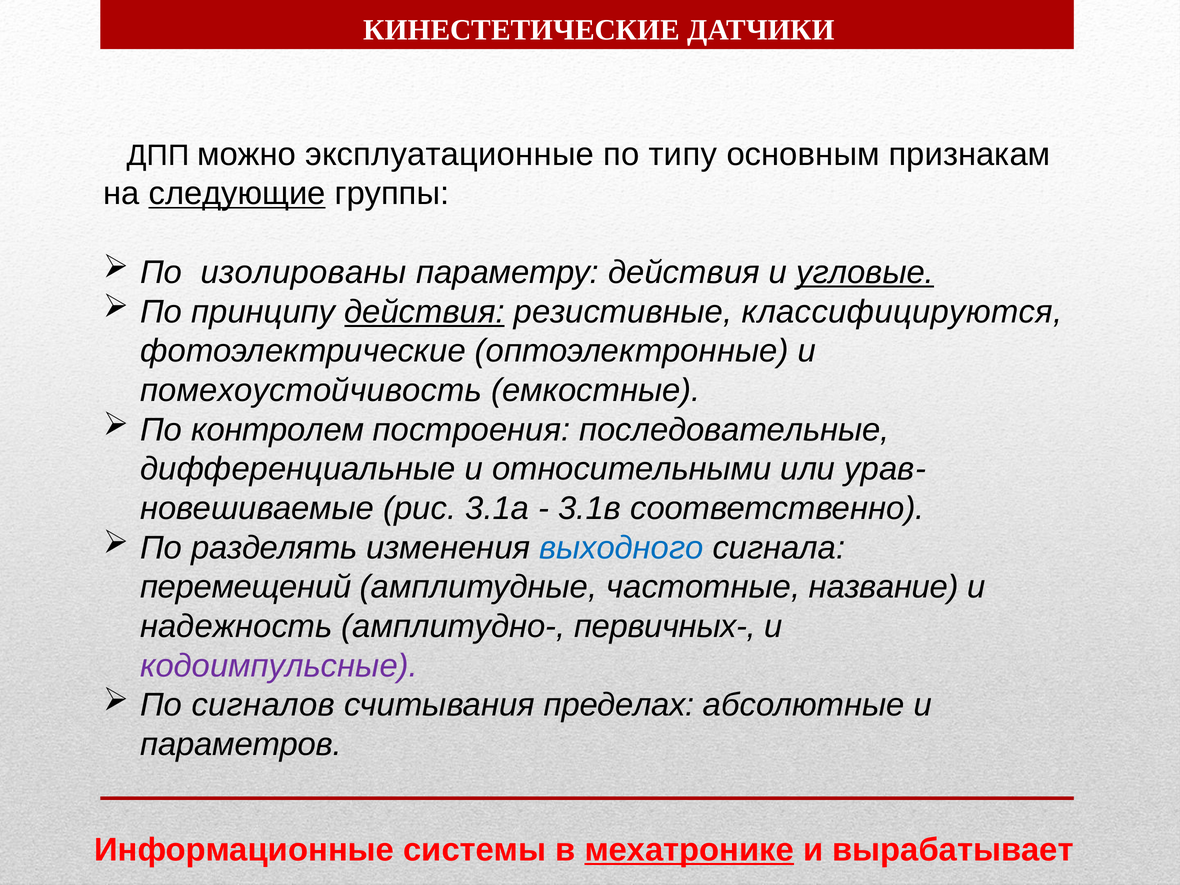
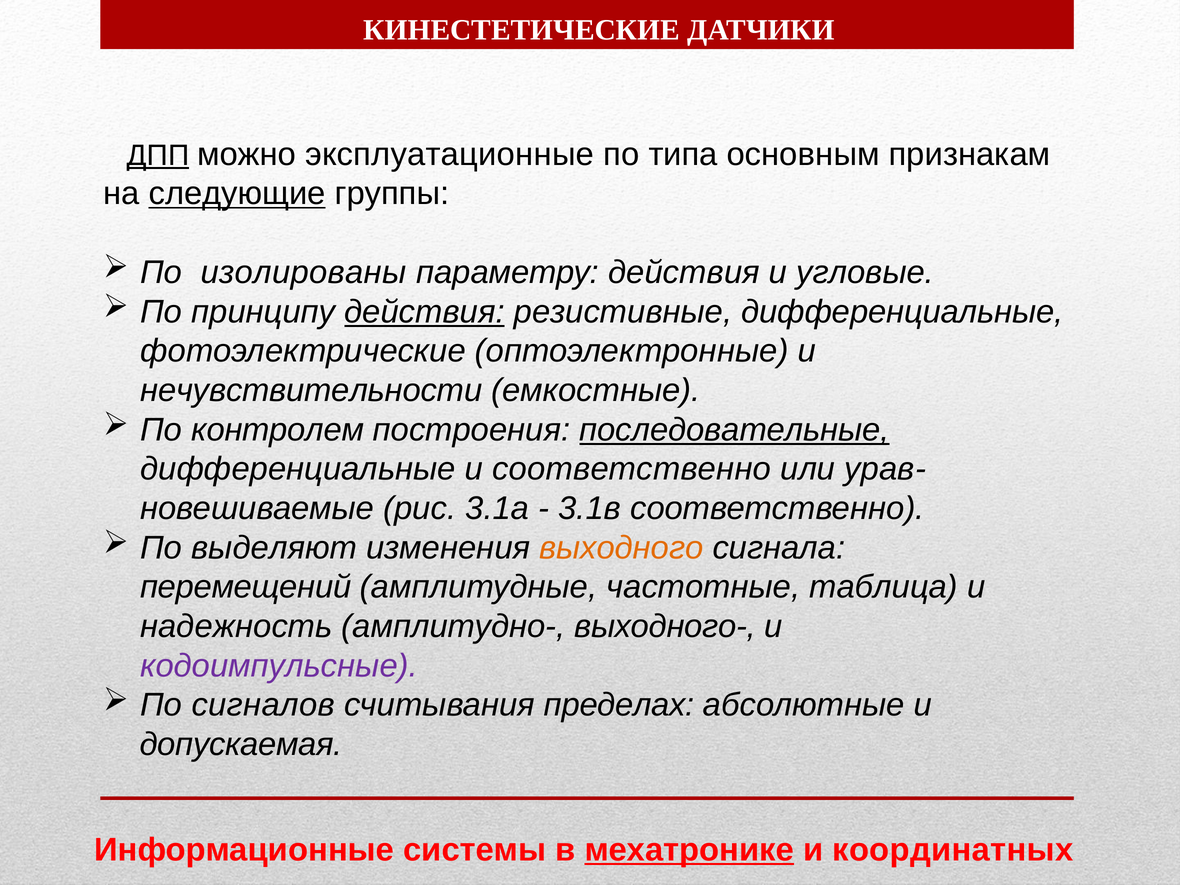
ДПП underline: none -> present
типу: типу -> типа
угловые underline: present -> none
резистивные классифицируются: классифицируются -> дифференциальные
помехоустойчивость: помехоустойчивость -> нечувствительности
последовательные underline: none -> present
и относительными: относительными -> соответственно
разделять: разделять -> выделяют
выходного colour: blue -> orange
название: название -> таблица
первичных-: первичных- -> выходного-
параметров: параметров -> допускаемая
вырабатывает: вырабатывает -> координатных
